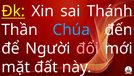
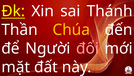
Chúa colour: light blue -> yellow
